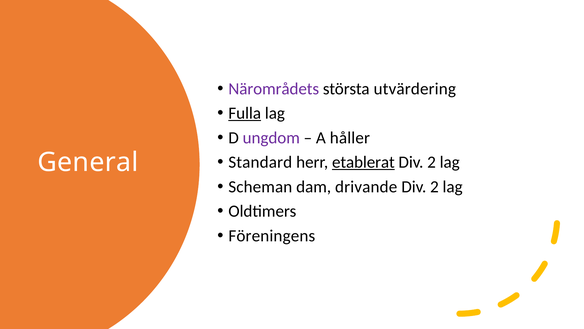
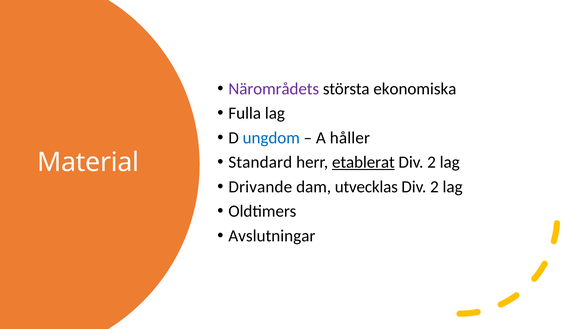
utvärdering: utvärdering -> ekonomiska
Fulla underline: present -> none
ungdom colour: purple -> blue
General: General -> Material
Scheman: Scheman -> Drivande
drivande: drivande -> utvecklas
Föreningens: Föreningens -> Avslutningar
